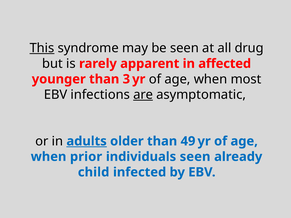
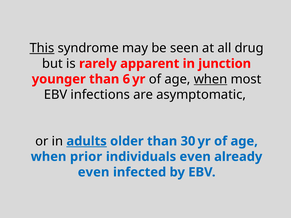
affected: affected -> junction
3: 3 -> 6
when at (211, 79) underline: none -> present
are underline: present -> none
49: 49 -> 30
individuals seen: seen -> even
child at (94, 172): child -> even
